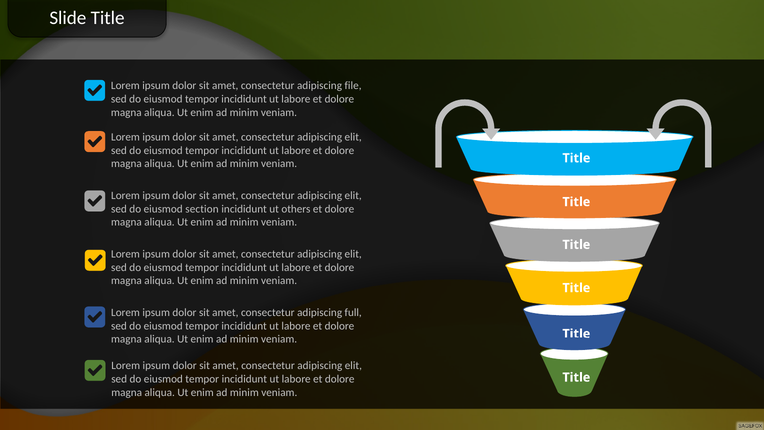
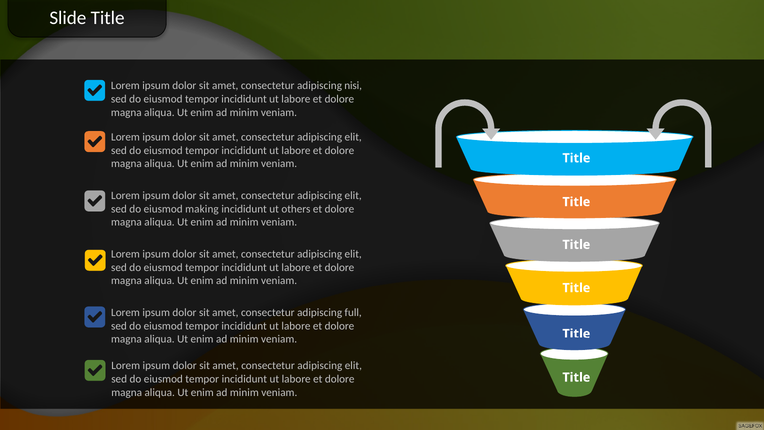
file: file -> nisi
section: section -> making
